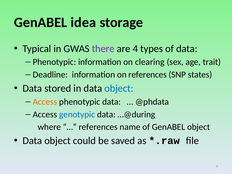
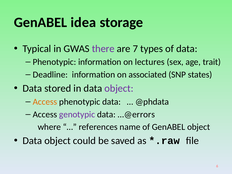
4: 4 -> 7
clearing: clearing -> lectures
on references: references -> associated
object at (119, 88) colour: blue -> purple
genotypic colour: blue -> purple
…@during: …@during -> …@errors
